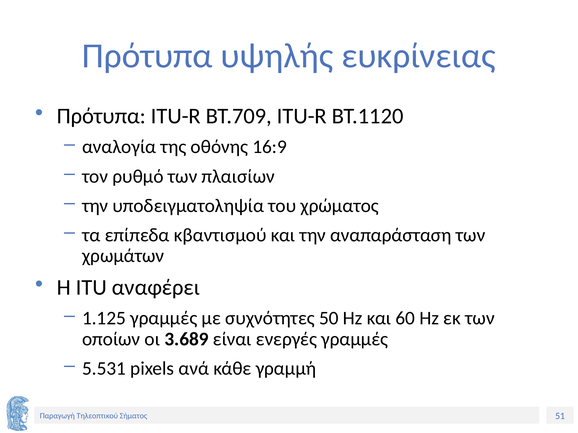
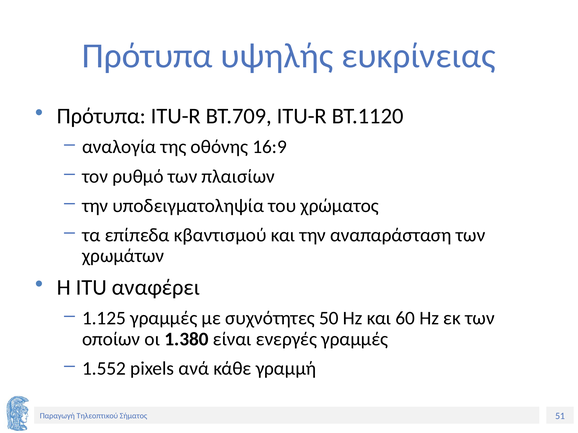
3.689: 3.689 -> 1.380
5.531: 5.531 -> 1.552
